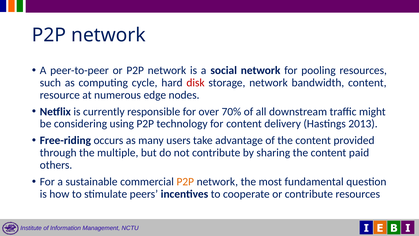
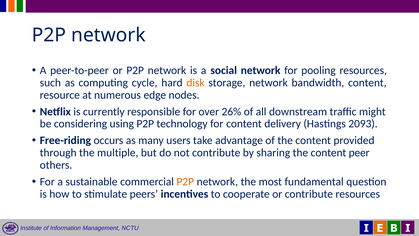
disk colour: red -> orange
70%: 70% -> 26%
2013: 2013 -> 2093
paid: paid -> peer
